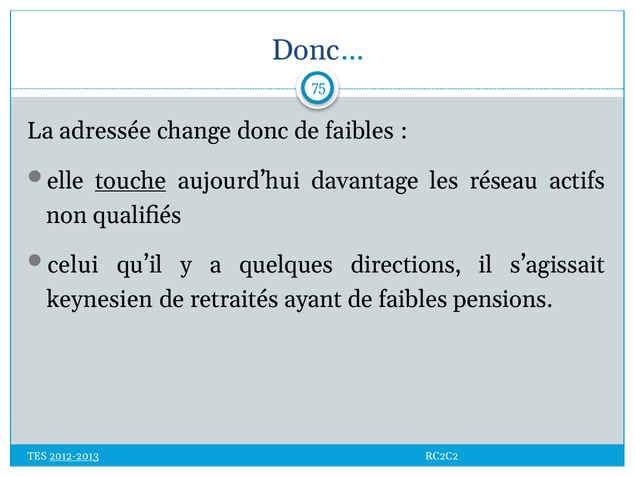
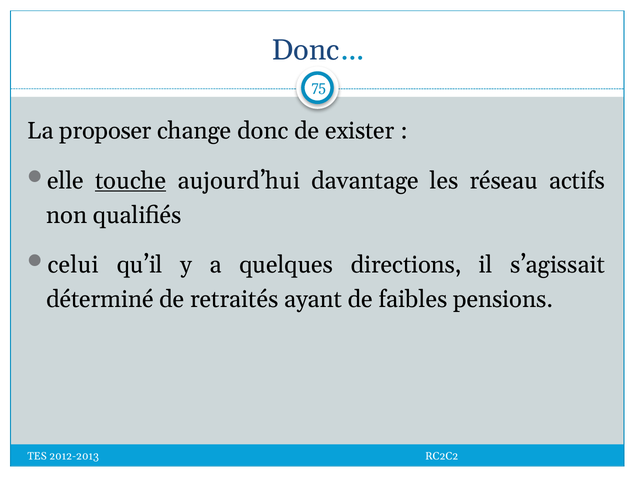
adressée: adressée -> proposer
donc de faibles: faibles -> exister
keynesien: keynesien -> déterminé
2012-2013 underline: present -> none
